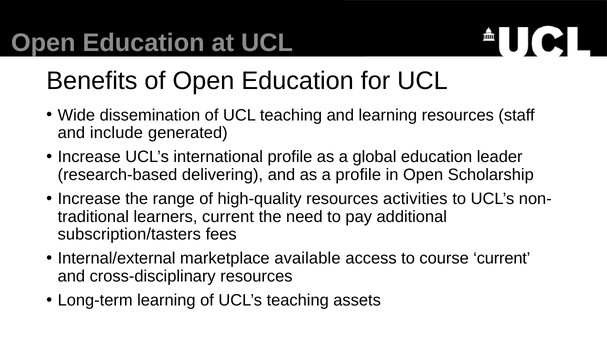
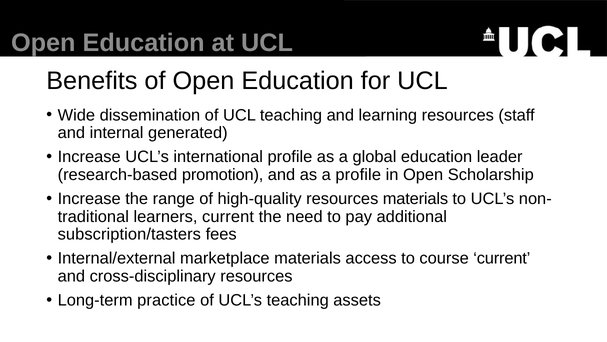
include: include -> internal
delivering: delivering -> promotion
resources activities: activities -> materials
marketplace available: available -> materials
Long-term learning: learning -> practice
